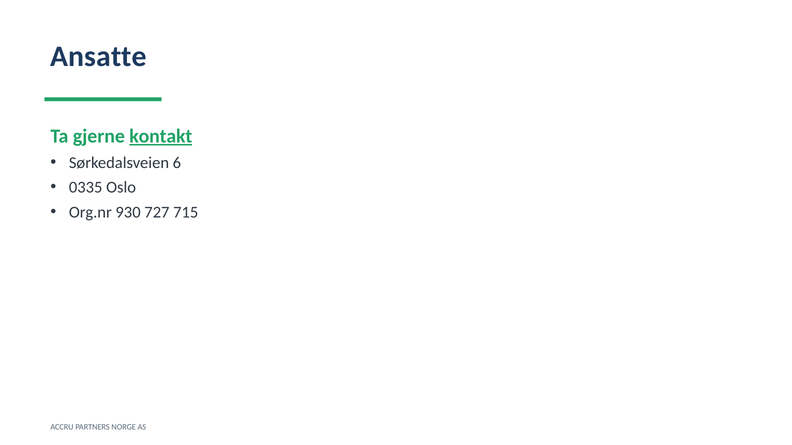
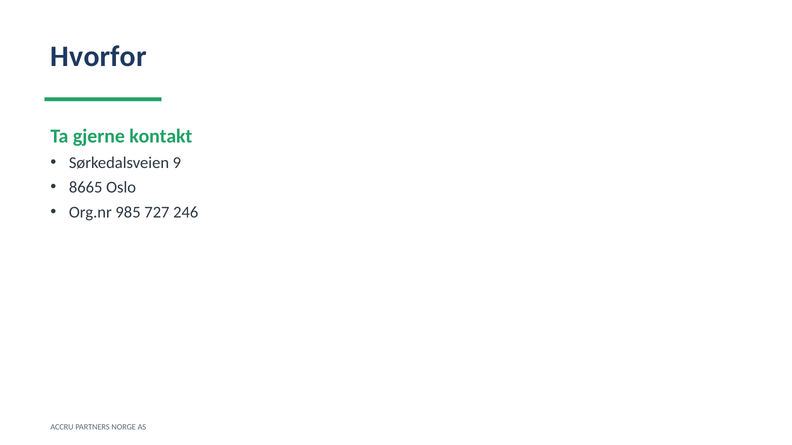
Ansatte: Ansatte -> Hvorfor
kontakt underline: present -> none
6: 6 -> 9
0335: 0335 -> 8665
930: 930 -> 985
715: 715 -> 246
